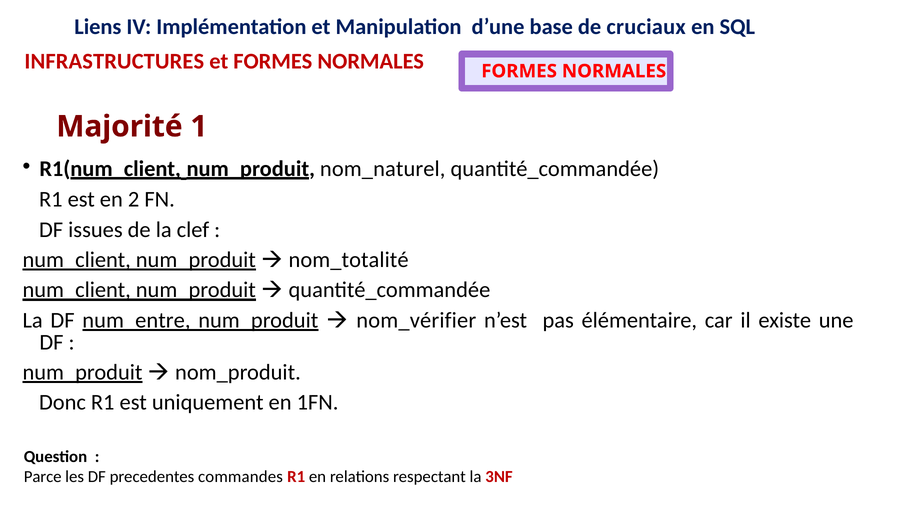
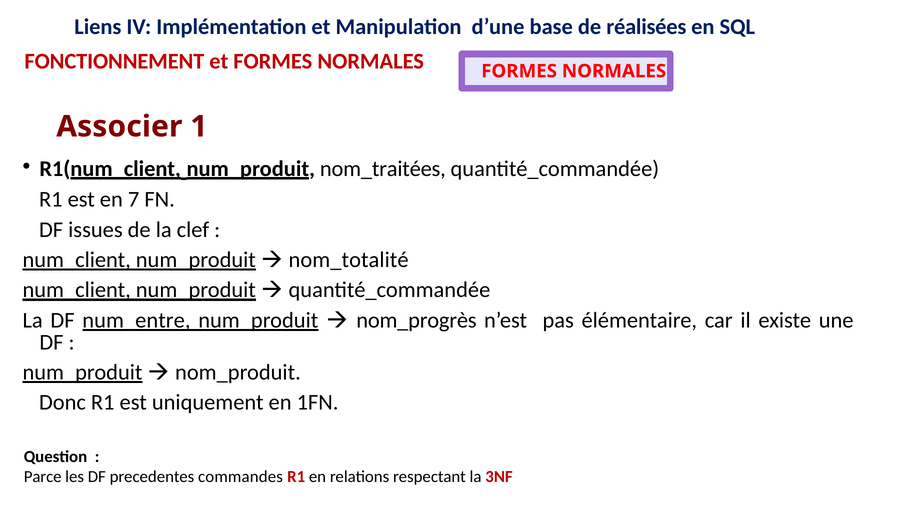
cruciaux: cruciaux -> réalisées
INFRASTRUCTURES: INFRASTRUCTURES -> FONCTIONNEMENT
Majorité: Majorité -> Associer
nom_naturel: nom_naturel -> nom_traitées
2: 2 -> 7
nom_vérifier: nom_vérifier -> nom_progrès
